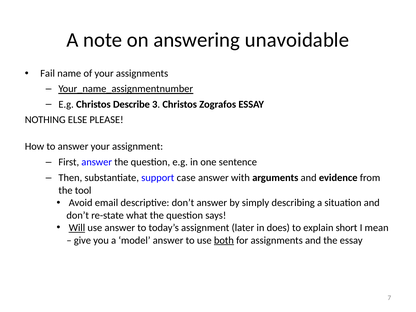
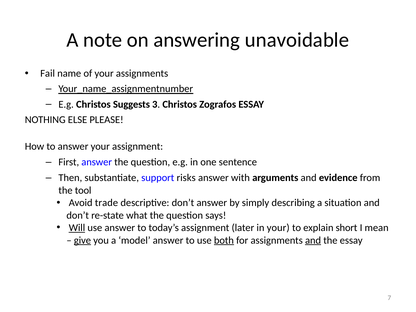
Describe: Describe -> Suggests
case: case -> risks
email: email -> trade
in does: does -> your
give underline: none -> present
and at (313, 240) underline: none -> present
